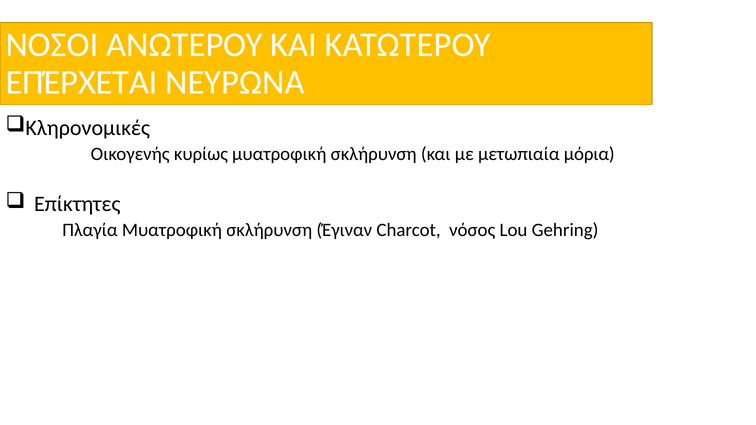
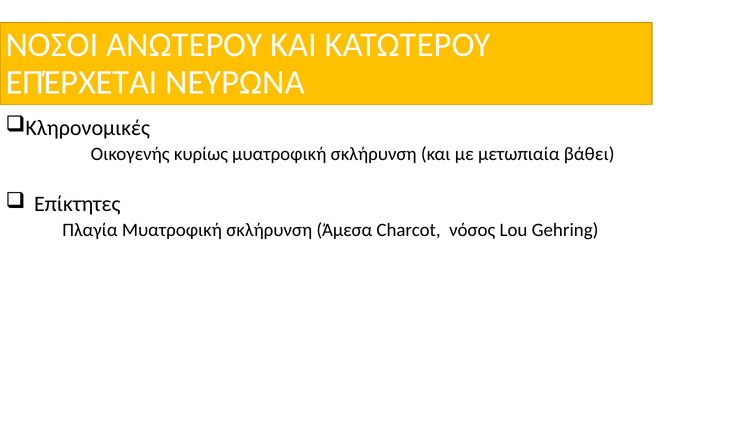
μόρια: μόρια -> βάθει
Έγιναν: Έγιναν -> Άμεσα
